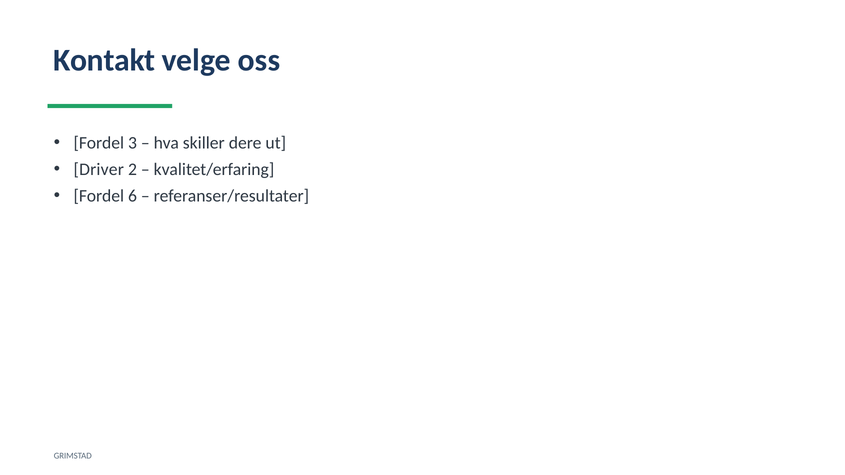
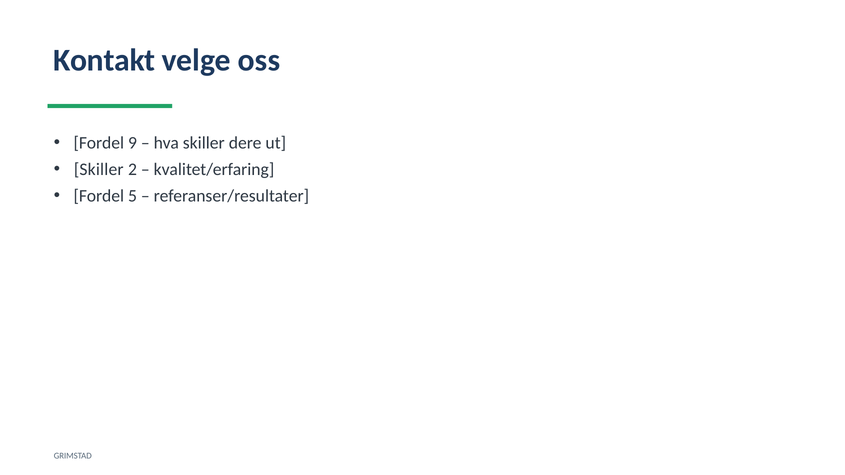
3: 3 -> 9
Driver at (99, 170): Driver -> Skiller
6: 6 -> 5
